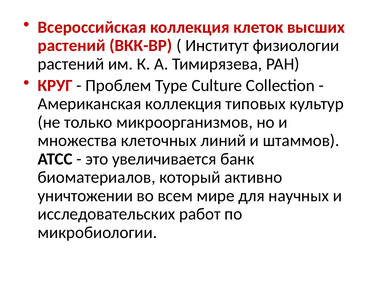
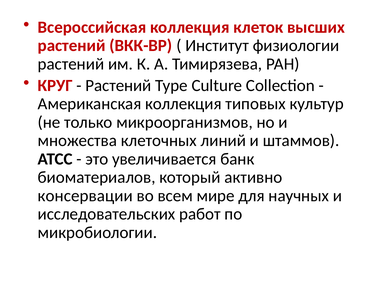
Проблем at (118, 85): Проблем -> Растений
уничтожении: уничтожении -> консервации
